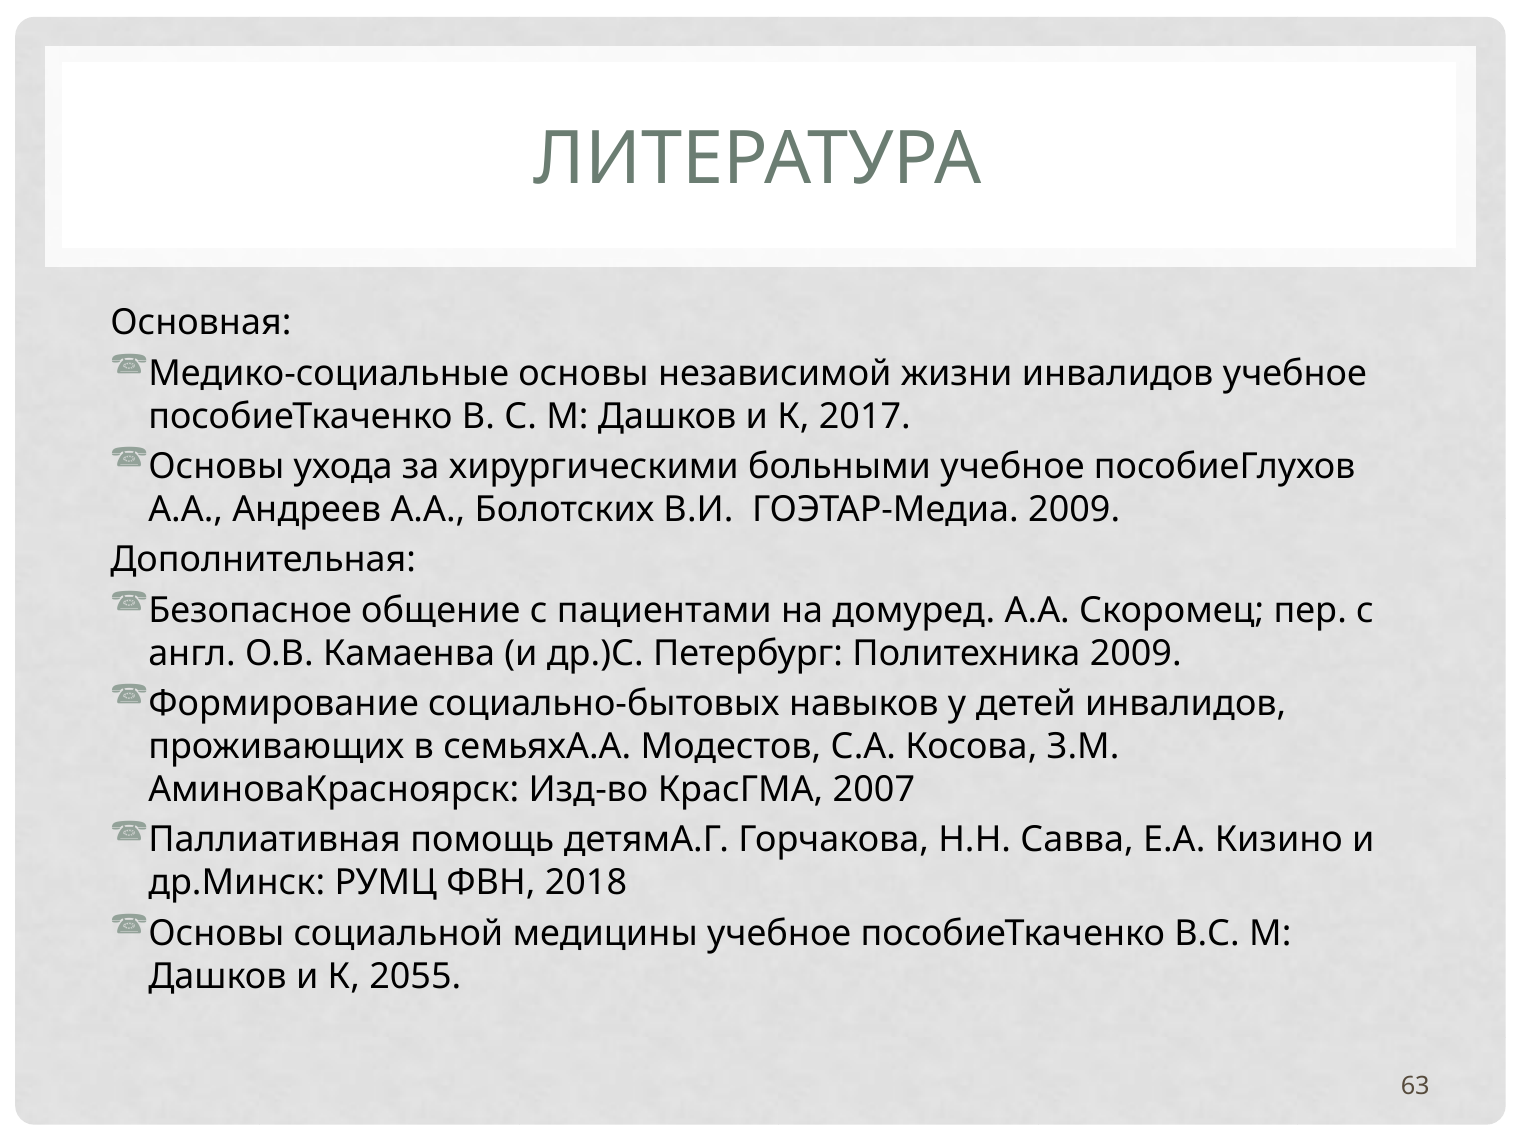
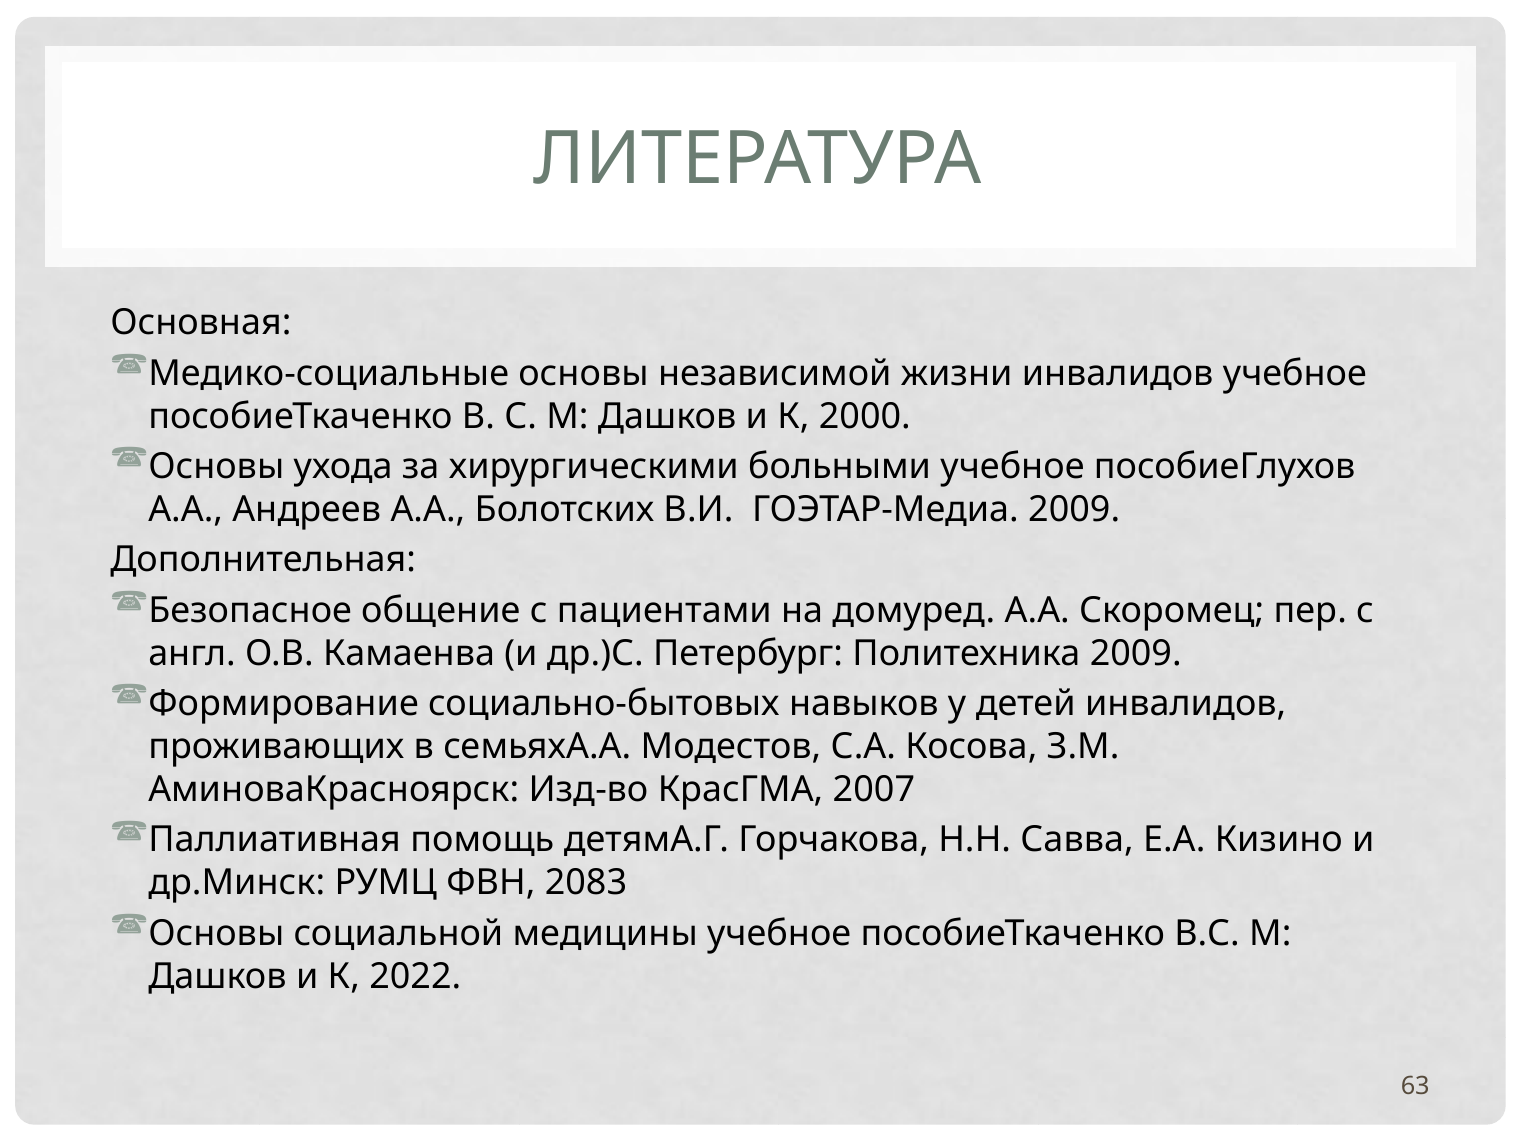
2017: 2017 -> 2000
2018: 2018 -> 2083
2055: 2055 -> 2022
